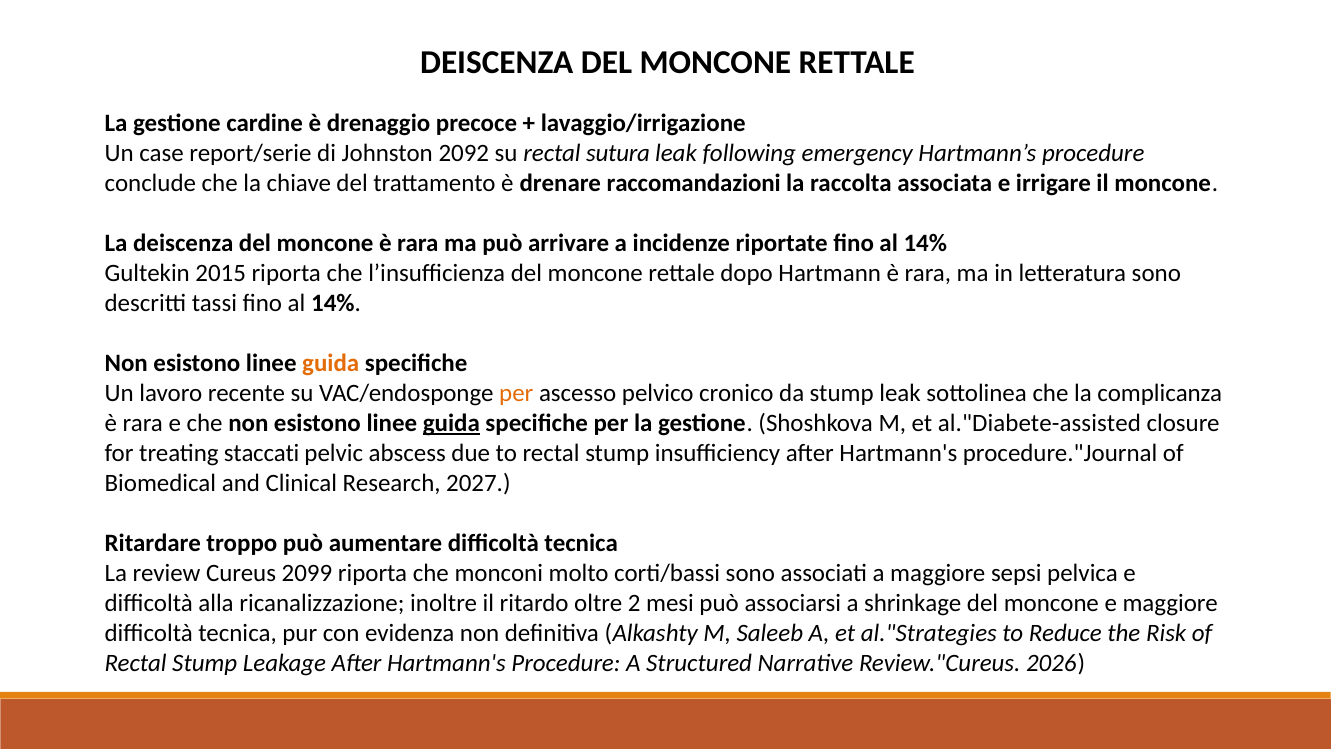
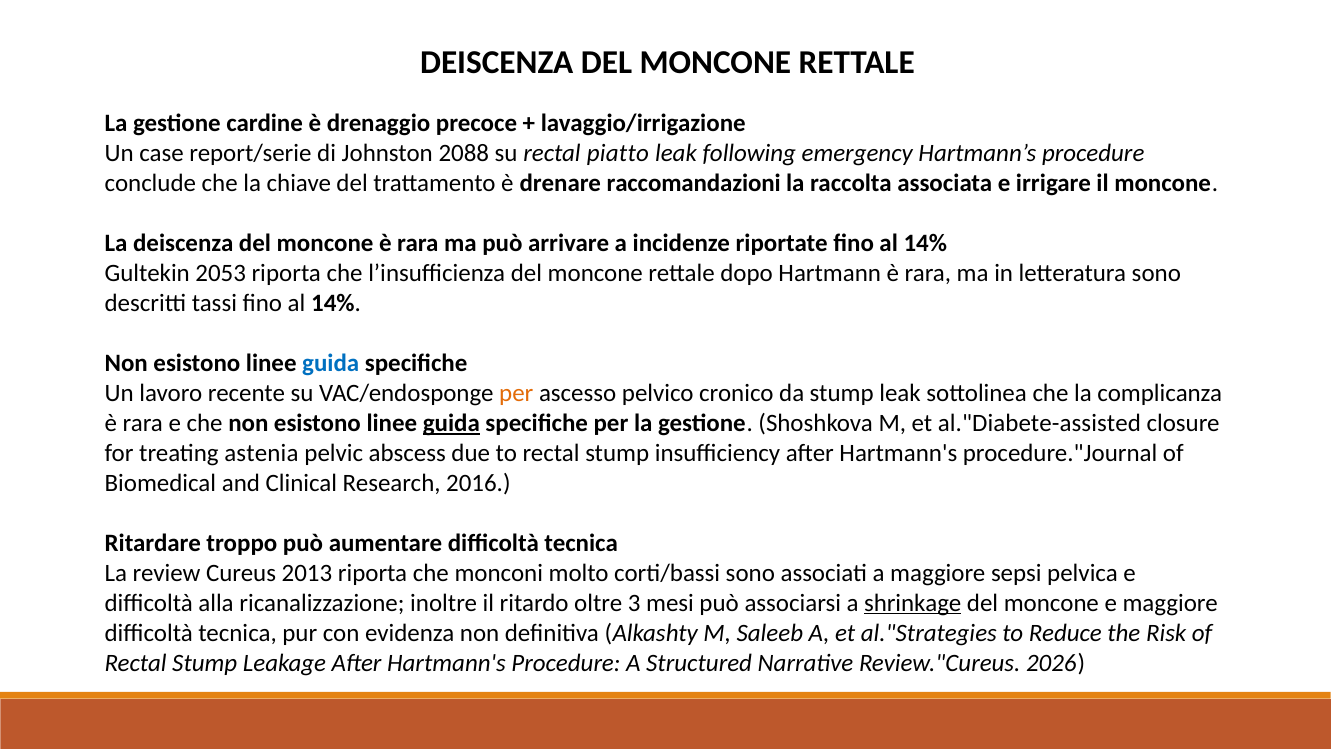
2092: 2092 -> 2088
sutura: sutura -> piatto
2015: 2015 -> 2053
guida at (331, 363) colour: orange -> blue
staccati: staccati -> astenia
2027: 2027 -> 2016
2099: 2099 -> 2013
2: 2 -> 3
shrinkage underline: none -> present
